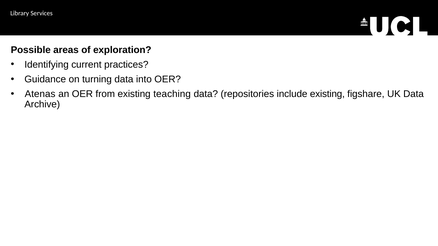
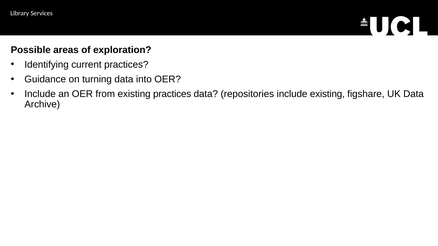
Atenas at (40, 94): Atenas -> Include
existing teaching: teaching -> practices
